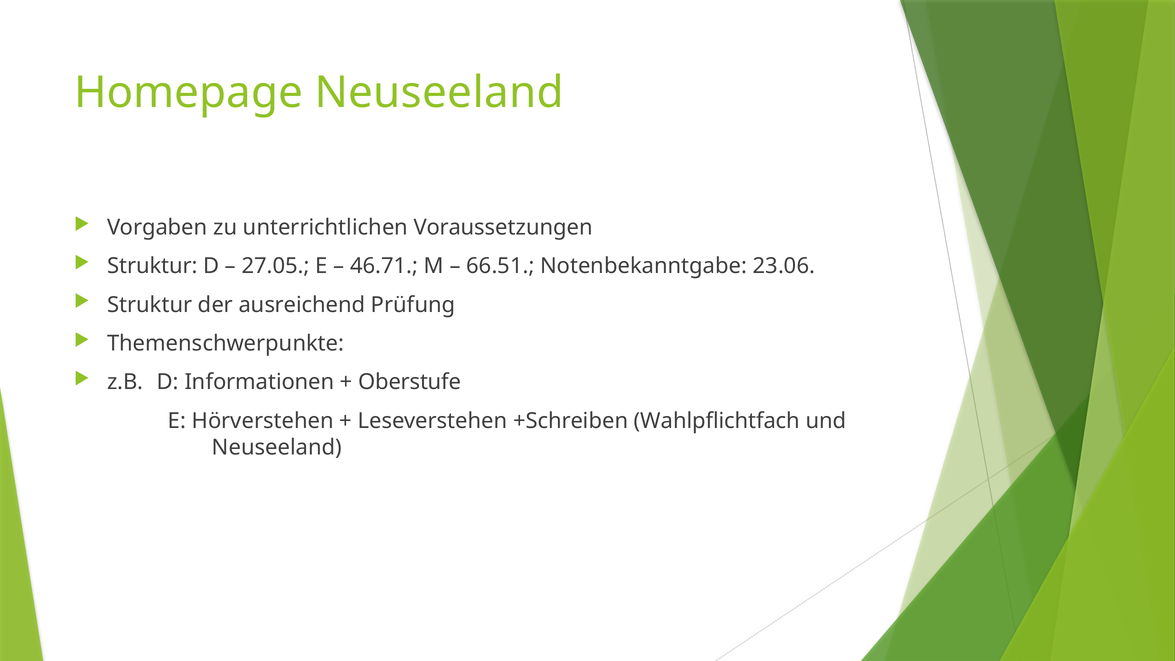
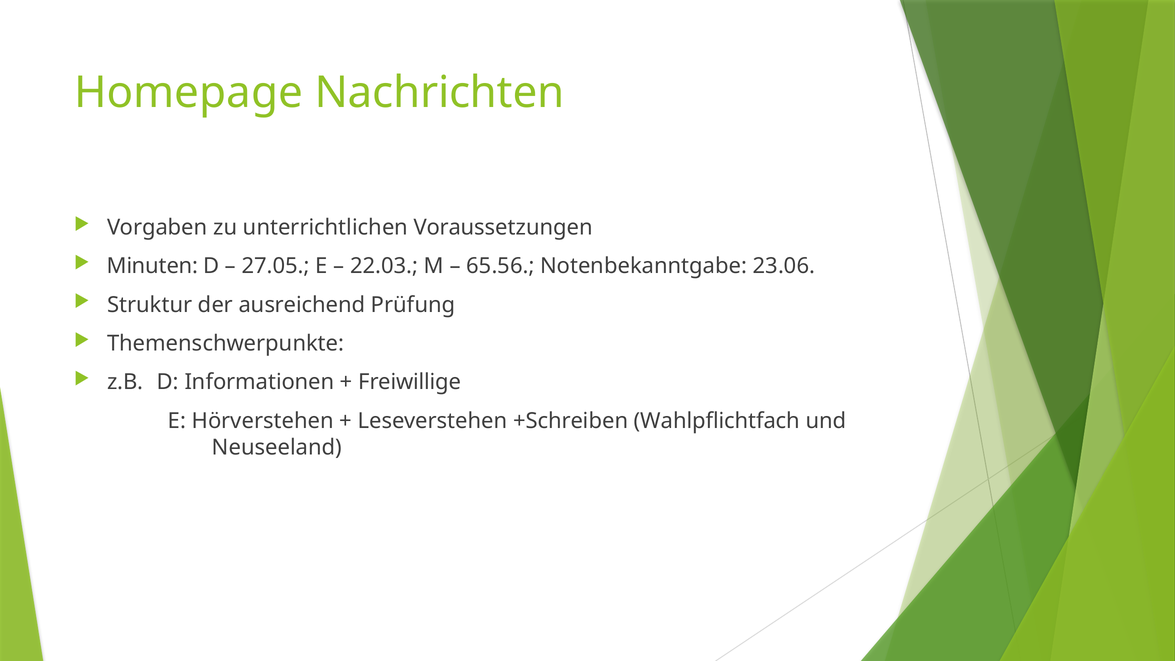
Homepage Neuseeland: Neuseeland -> Nachrichten
Struktur at (152, 266): Struktur -> Minuten
46.71: 46.71 -> 22.03
66.51: 66.51 -> 65.56
Oberstufe: Oberstufe -> Freiwillige
